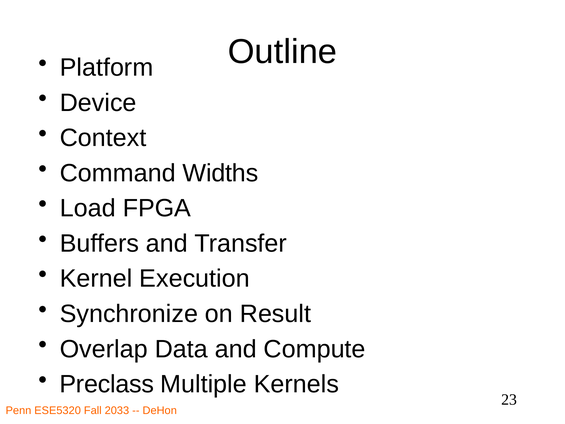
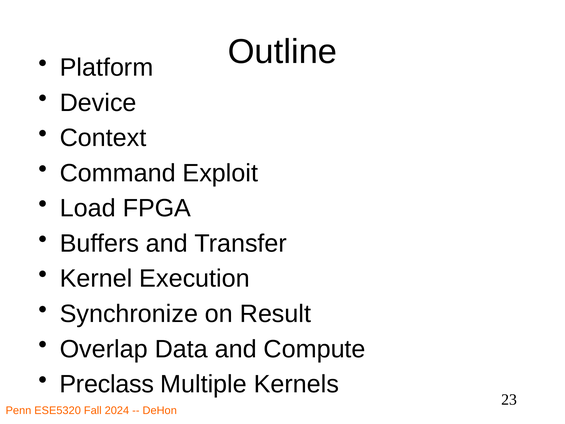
Widths: Widths -> Exploit
2033: 2033 -> 2024
